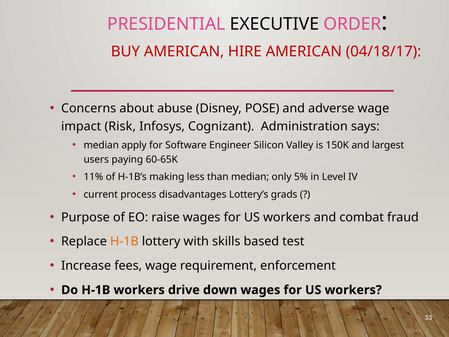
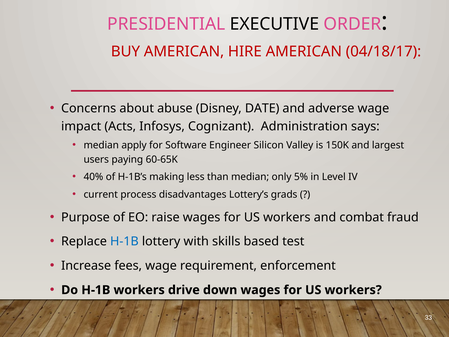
POSE: POSE -> DATE
Risk: Risk -> Acts
11%: 11% -> 40%
H-1B at (124, 241) colour: orange -> blue
